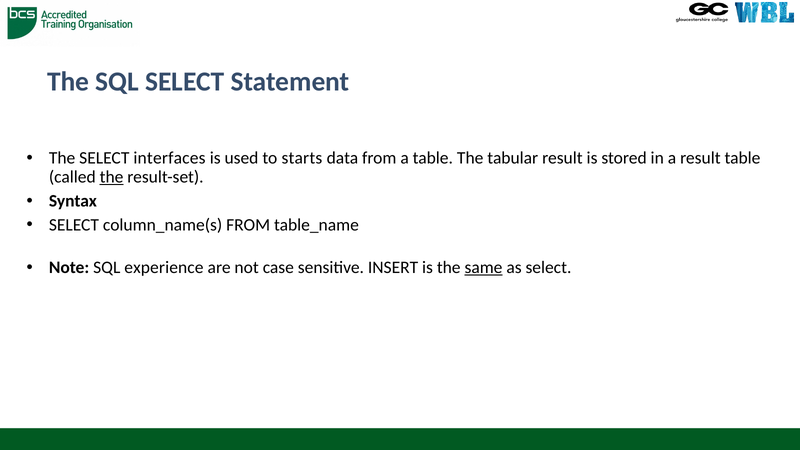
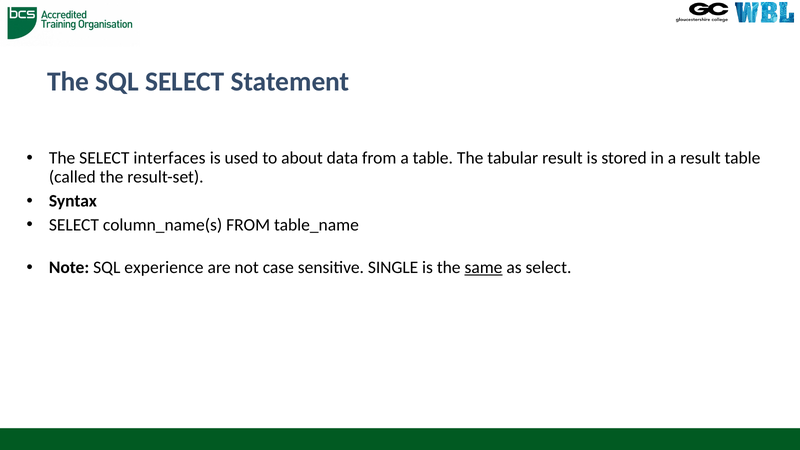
starts: starts -> about
the at (112, 177) underline: present -> none
INSERT: INSERT -> SINGLE
